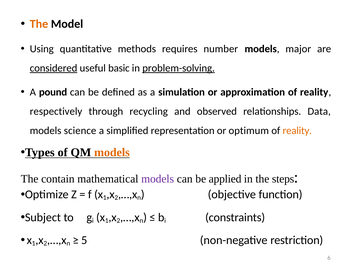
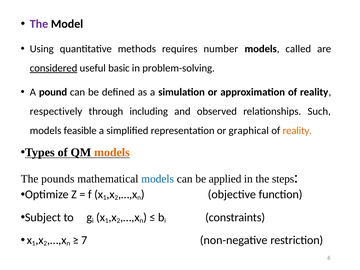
The at (39, 24) colour: orange -> purple
major: major -> called
problem-solving underline: present -> none
recycling: recycling -> including
Data: Data -> Such
science: science -> feasible
optimum: optimum -> graphical
contain: contain -> pounds
models at (158, 179) colour: purple -> blue
5: 5 -> 7
